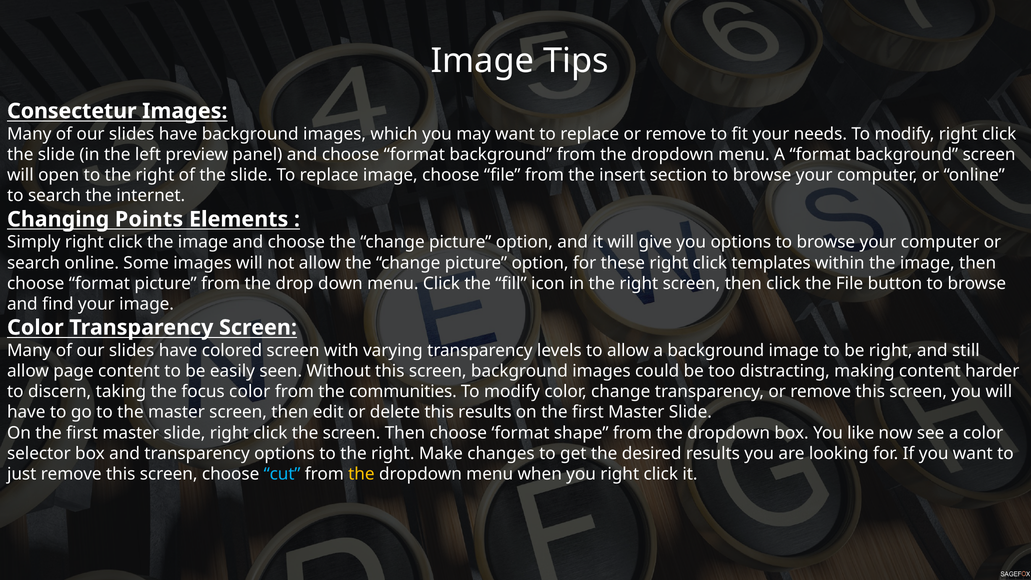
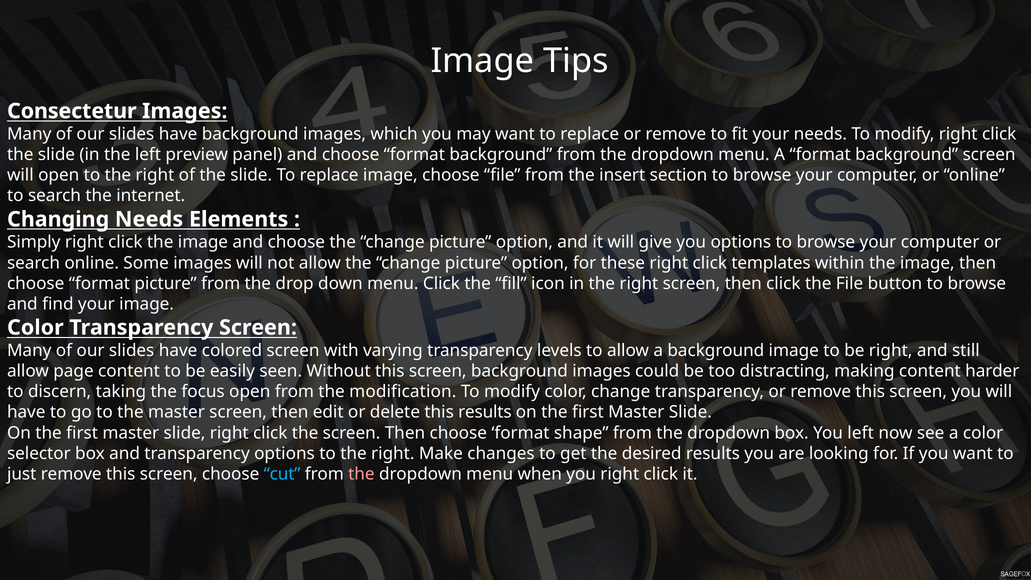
Changing Points: Points -> Needs
focus color: color -> open
communities: communities -> modification
You like: like -> left
the at (361, 474) colour: yellow -> pink
